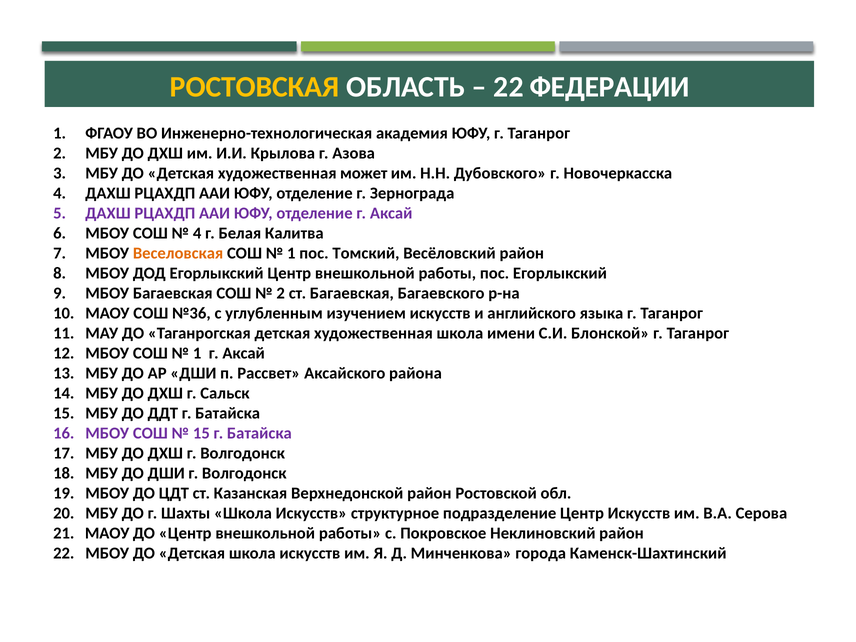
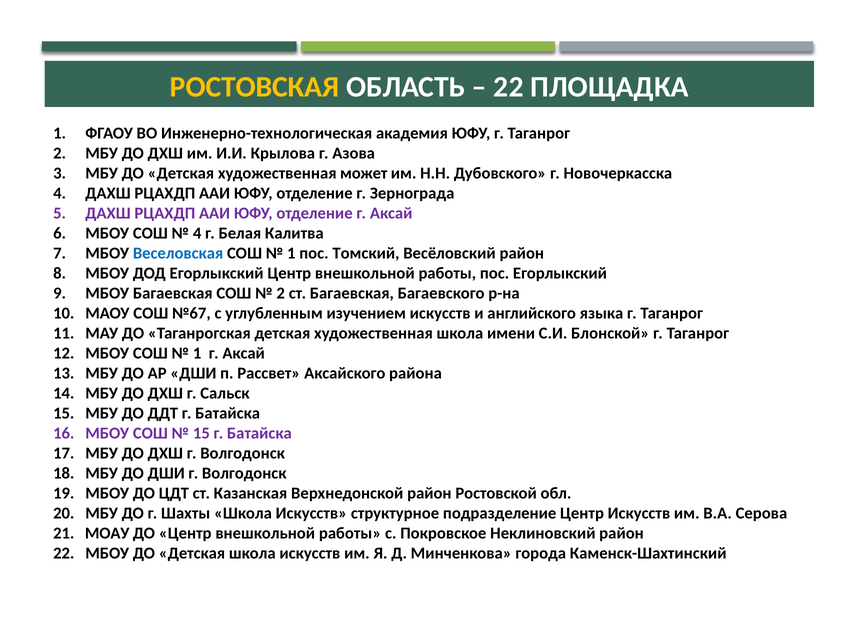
ФЕДЕРАЦИИ: ФЕДЕРАЦИИ -> ПЛОЩАДКА
Веселовская colour: orange -> blue
№36: №36 -> №67
МАОУ at (107, 533): МАОУ -> МОАУ
